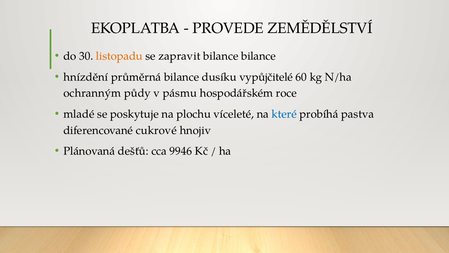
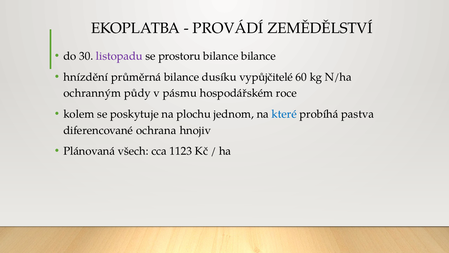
PROVEDE: PROVEDE -> PROVÁDÍ
listopadu colour: orange -> purple
zapravit: zapravit -> prostoru
mladé: mladé -> kolem
víceleté: víceleté -> jednom
cukrové: cukrové -> ochrana
dešťů: dešťů -> všech
9946: 9946 -> 1123
